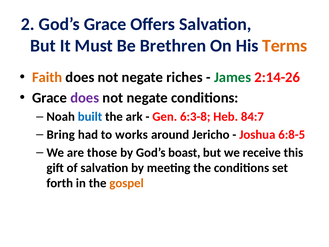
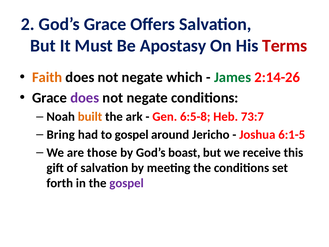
Brethren: Brethren -> Apostasy
Terms colour: orange -> red
riches: riches -> which
built colour: blue -> orange
6:3-8: 6:3-8 -> 6:5-8
84:7: 84:7 -> 73:7
to works: works -> gospel
6:8-5: 6:8-5 -> 6:1-5
gospel at (127, 183) colour: orange -> purple
